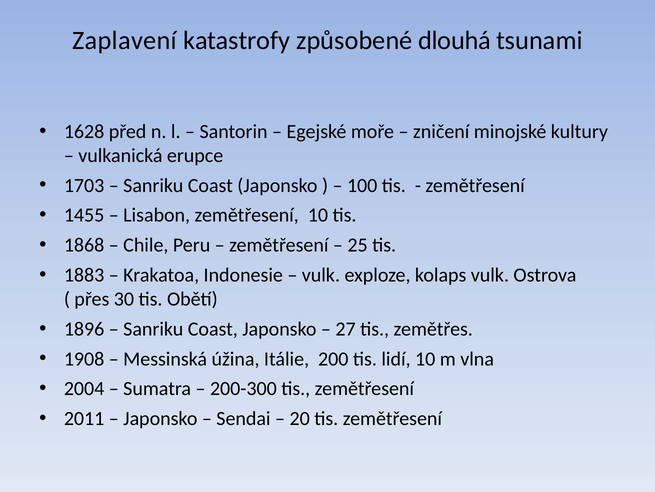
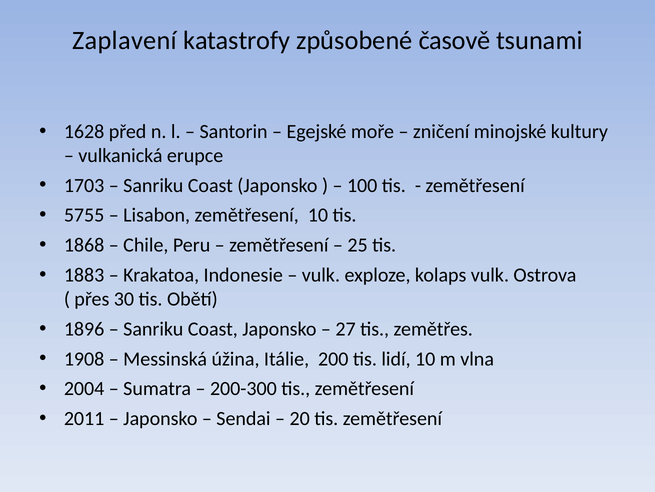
dlouhá: dlouhá -> časově
1455: 1455 -> 5755
